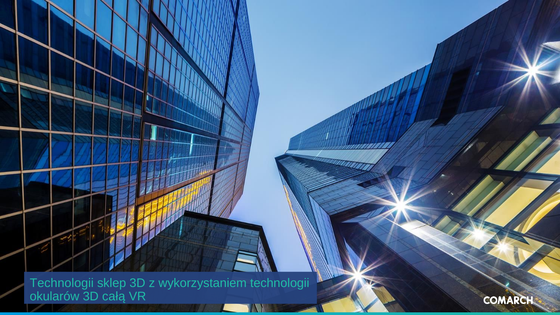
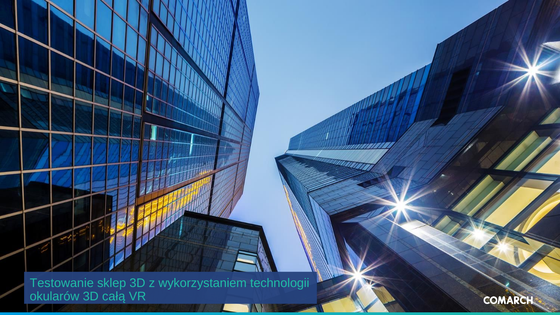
Technologii at (62, 283): Technologii -> Testowanie
